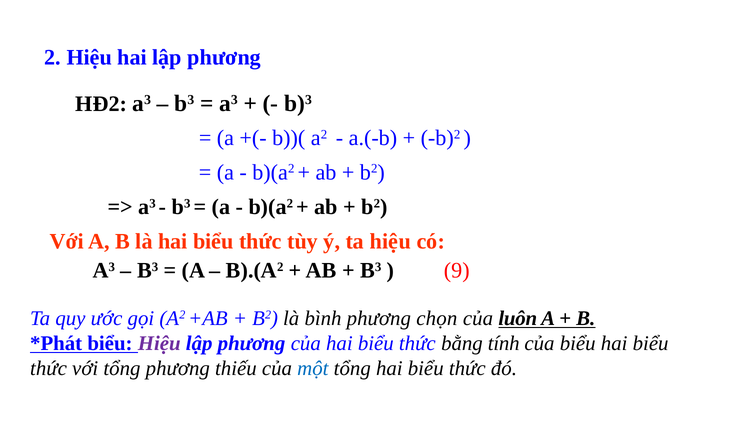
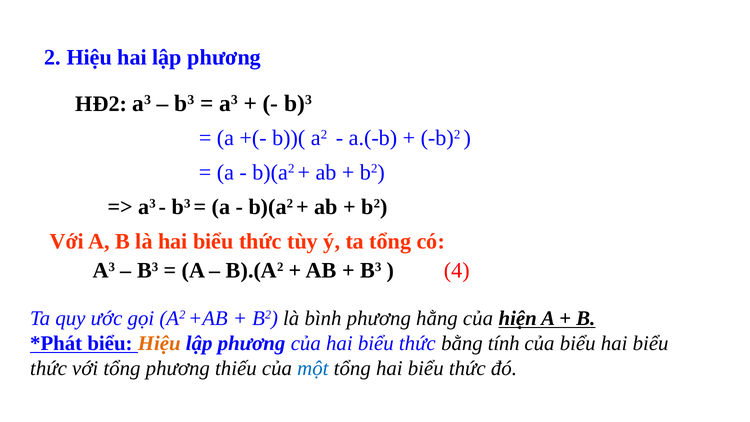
ta hiệu: hiệu -> tổng
9: 9 -> 4
chọn: chọn -> hằng
luôn: luôn -> hiện
Hiệu at (159, 343) colour: purple -> orange
